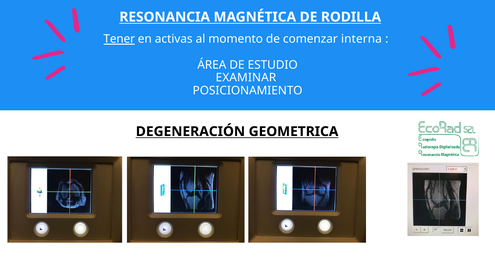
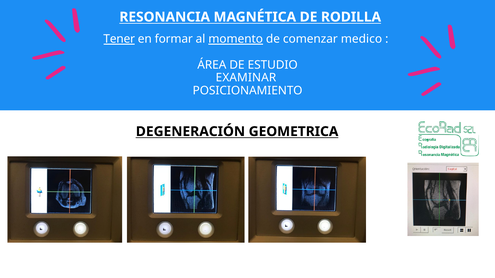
activas: activas -> formar
momento underline: none -> present
interna: interna -> medico
